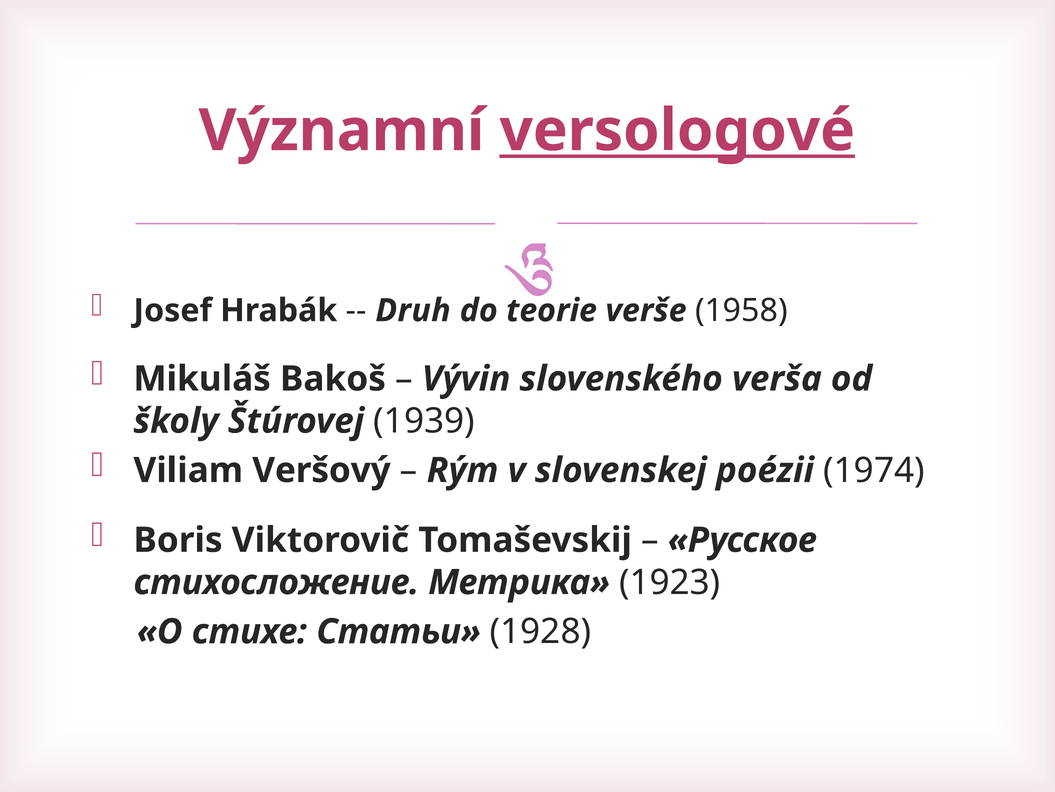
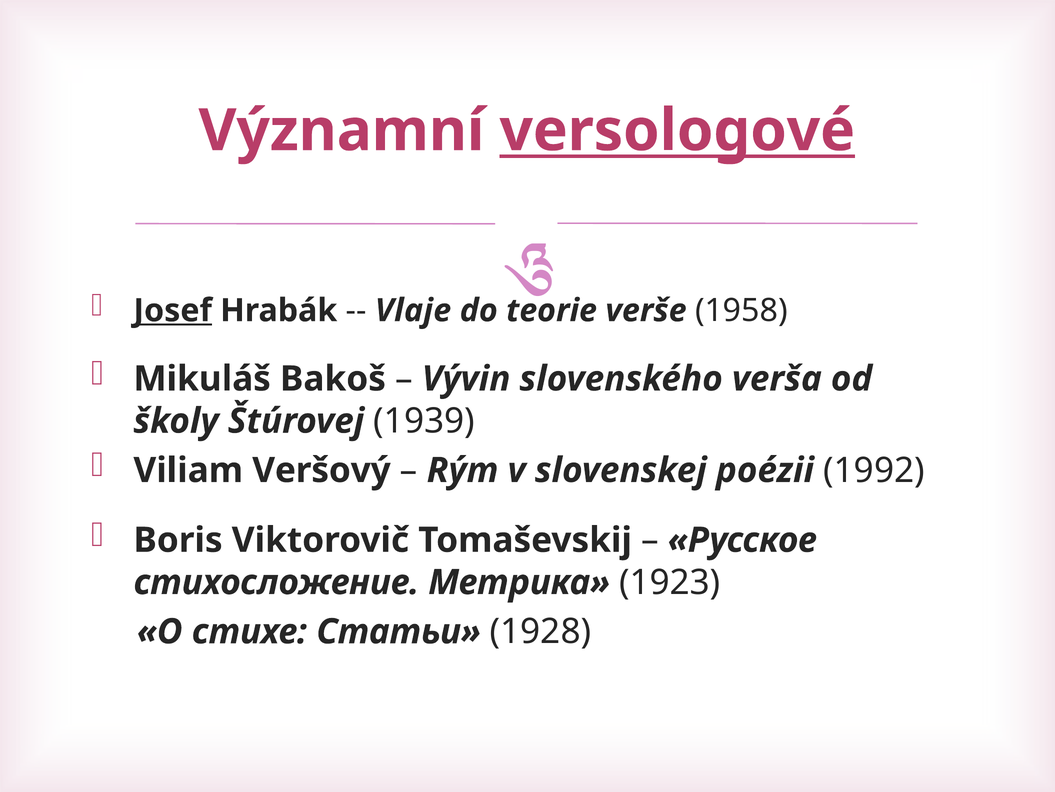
Josef underline: none -> present
Druh: Druh -> Vlaje
1974: 1974 -> 1992
